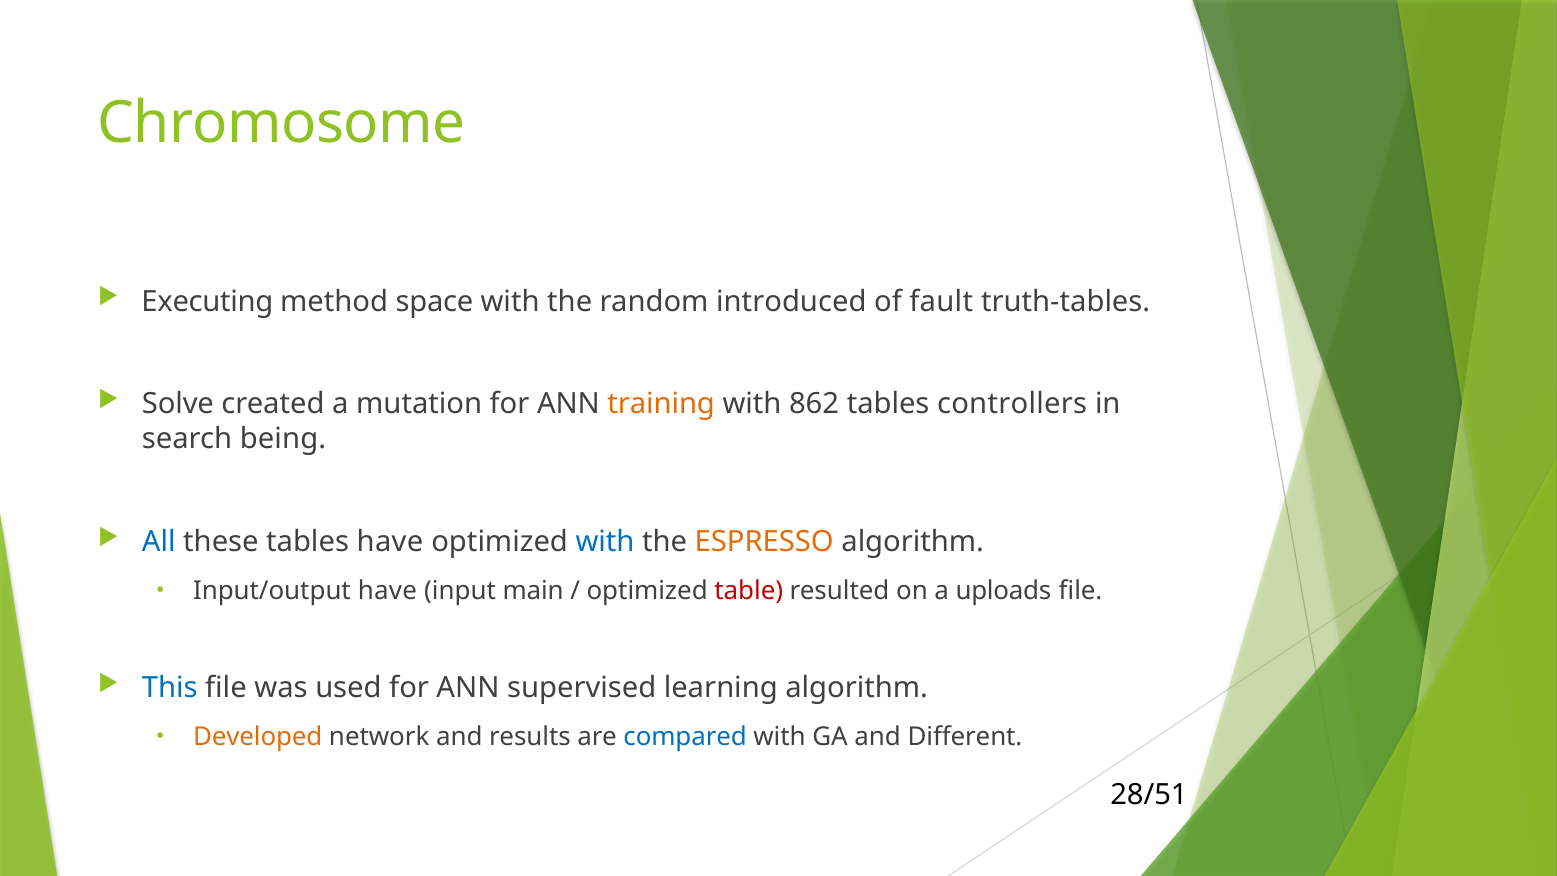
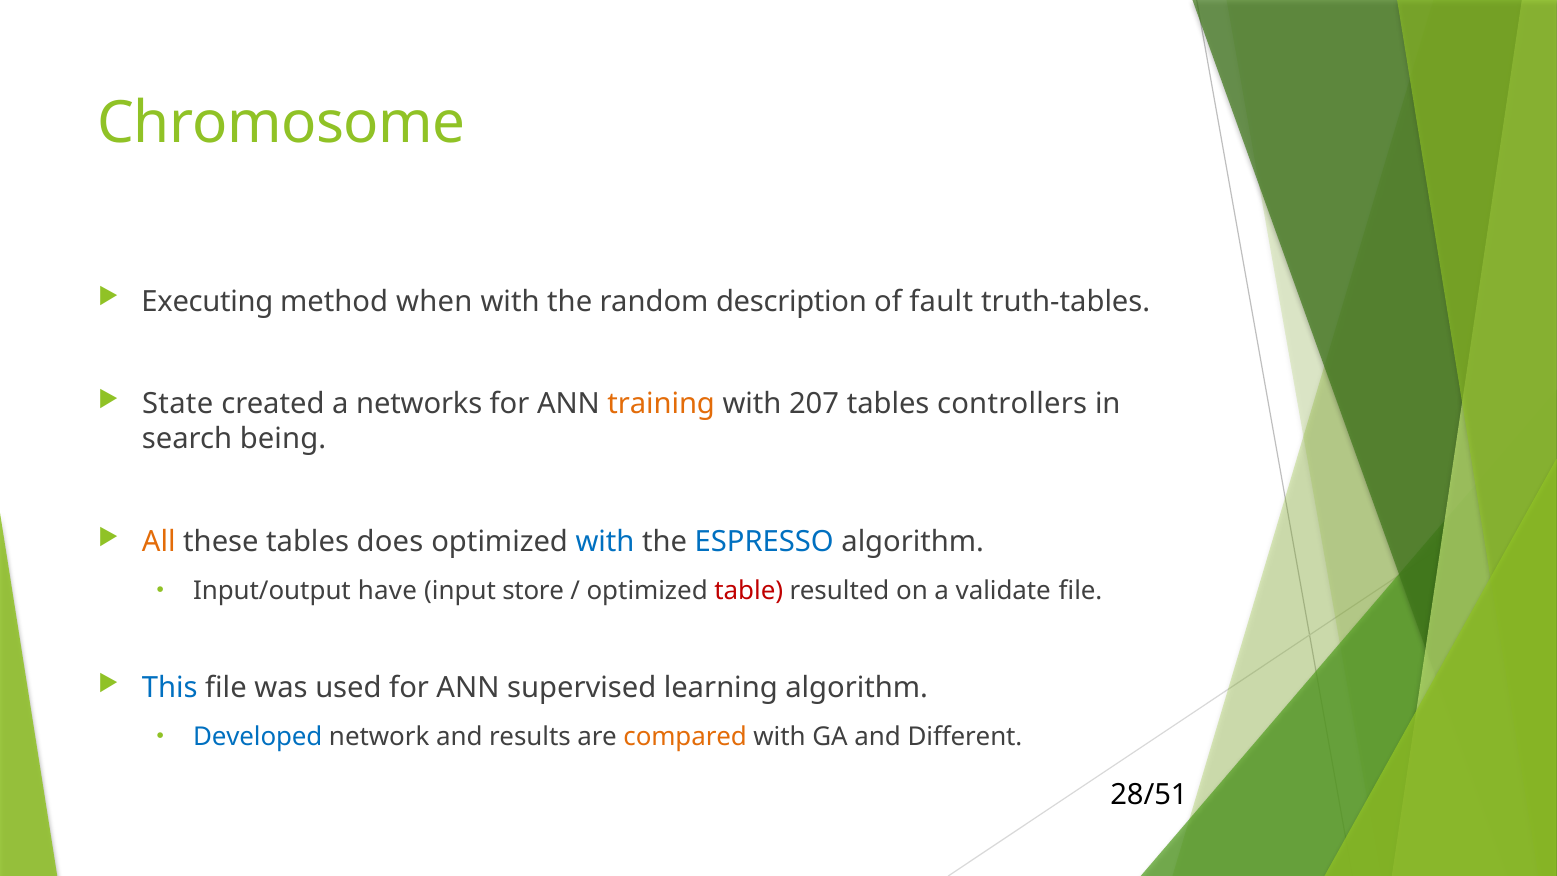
space: space -> when
introduced: introduced -> description
Solve: Solve -> State
mutation: mutation -> networks
862: 862 -> 207
All colour: blue -> orange
tables have: have -> does
ESPRESSO colour: orange -> blue
main: main -> store
uploads: uploads -> validate
Developed colour: orange -> blue
compared colour: blue -> orange
